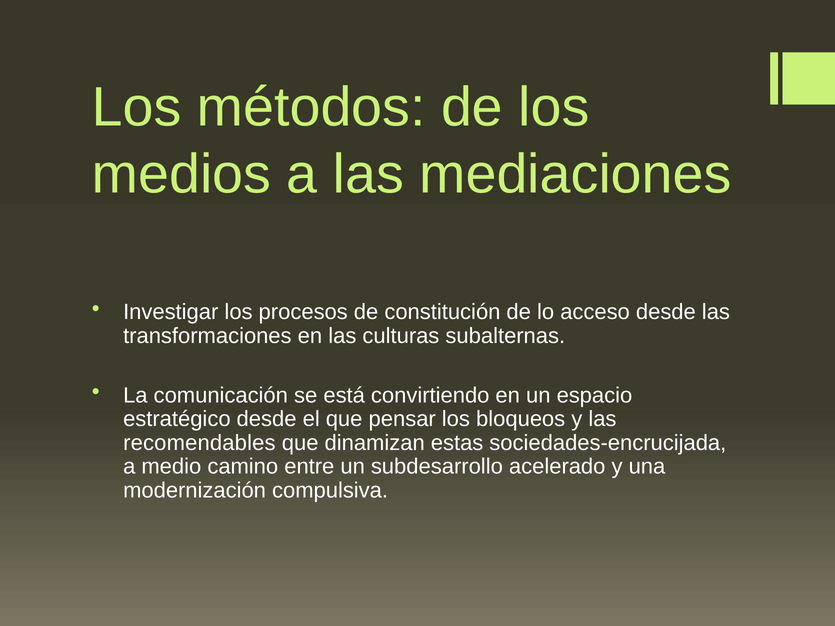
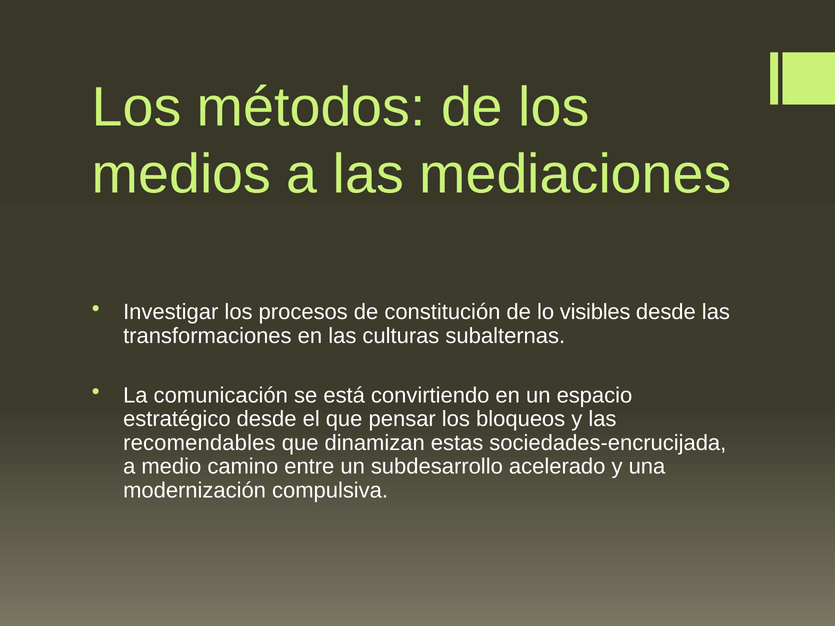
acceso: acceso -> visibles
